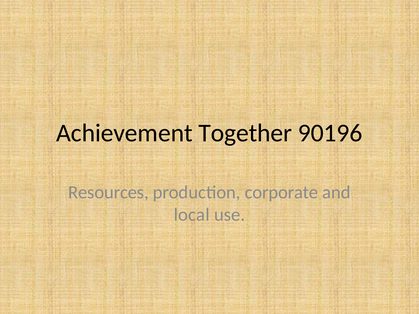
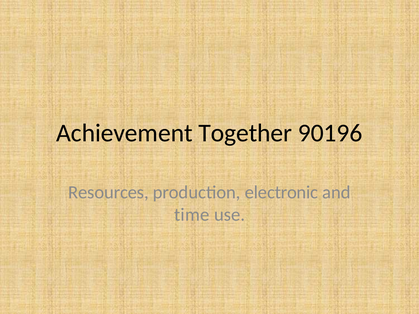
corporate: corporate -> electronic
local: local -> time
